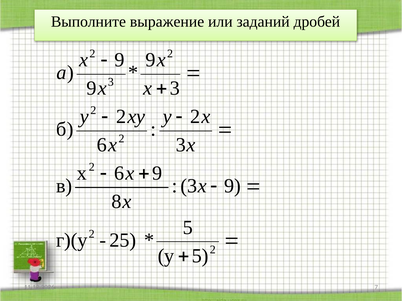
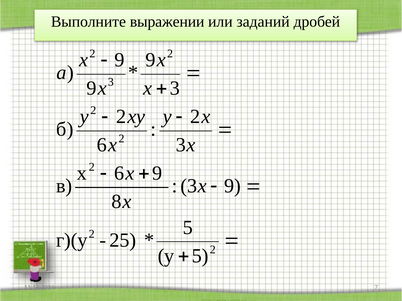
выражение: выражение -> выражении
